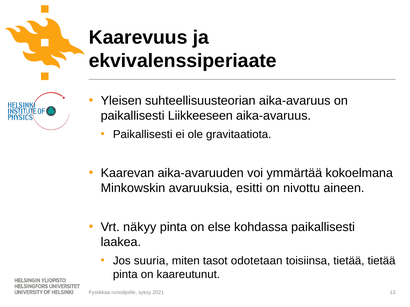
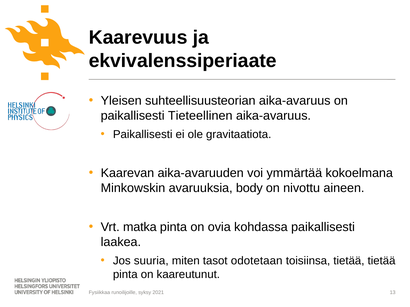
Liikkeeseen: Liikkeeseen -> Tieteellinen
esitti: esitti -> body
näkyy: näkyy -> matka
else: else -> ovia
